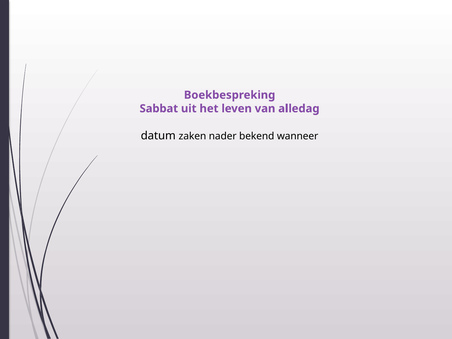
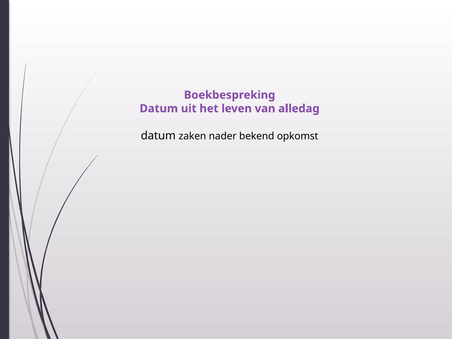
Sabbat at (159, 109): Sabbat -> Datum
wanneer: wanneer -> opkomst
